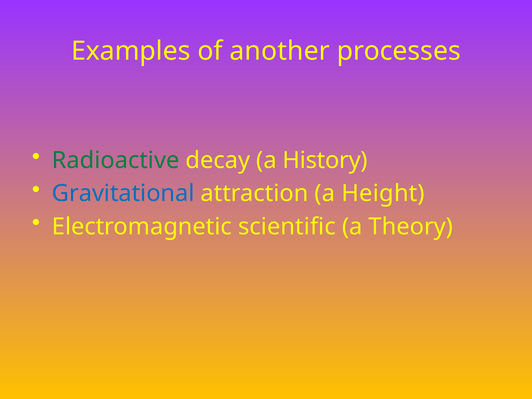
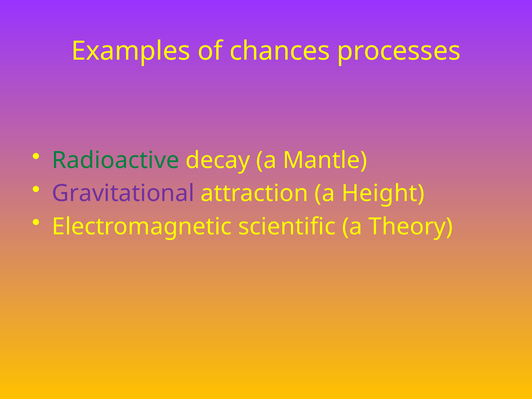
another: another -> chances
History: History -> Mantle
Gravitational colour: blue -> purple
